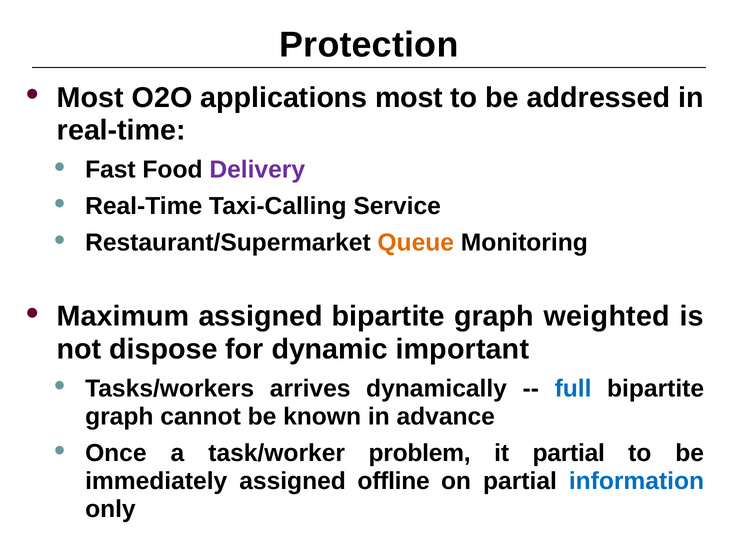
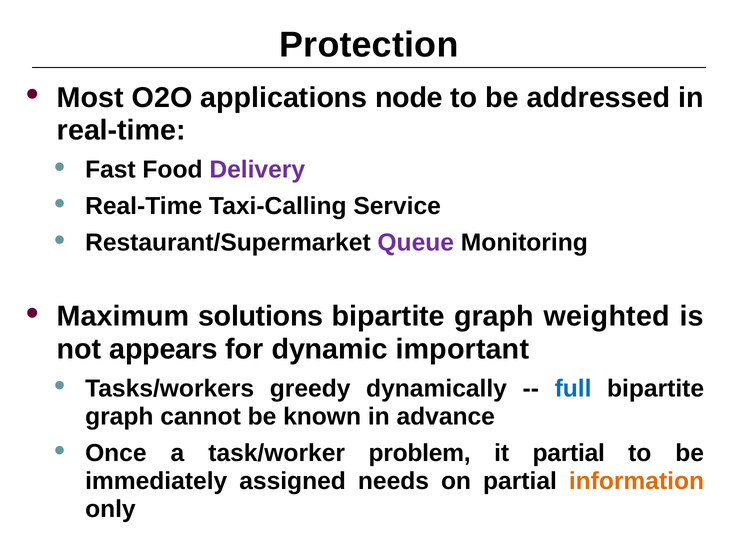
applications most: most -> node
Queue colour: orange -> purple
Maximum assigned: assigned -> solutions
dispose: dispose -> appears
arrives: arrives -> greedy
offline: offline -> needs
information colour: blue -> orange
